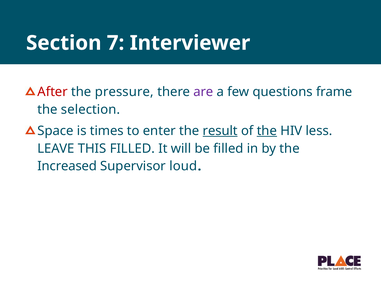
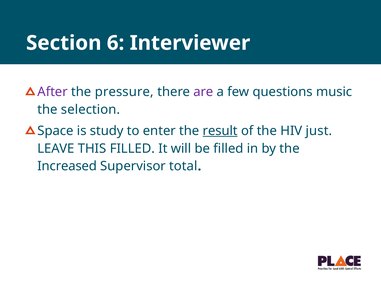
7: 7 -> 6
After colour: red -> purple
frame: frame -> music
times: times -> study
the at (267, 131) underline: present -> none
less: less -> just
loud: loud -> total
